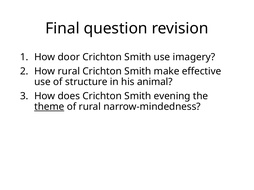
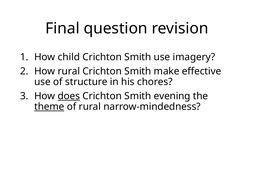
door: door -> child
animal: animal -> chores
does underline: none -> present
